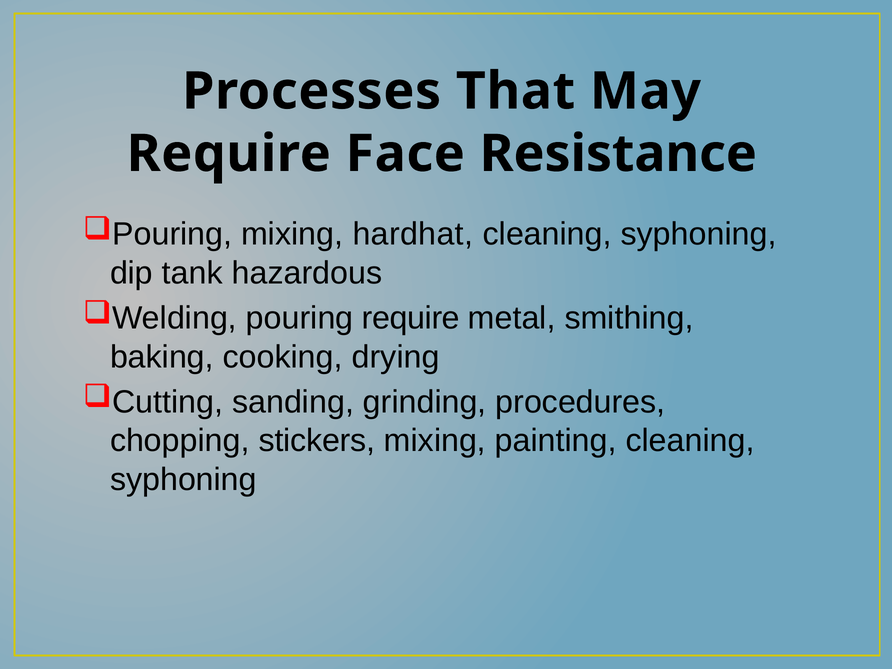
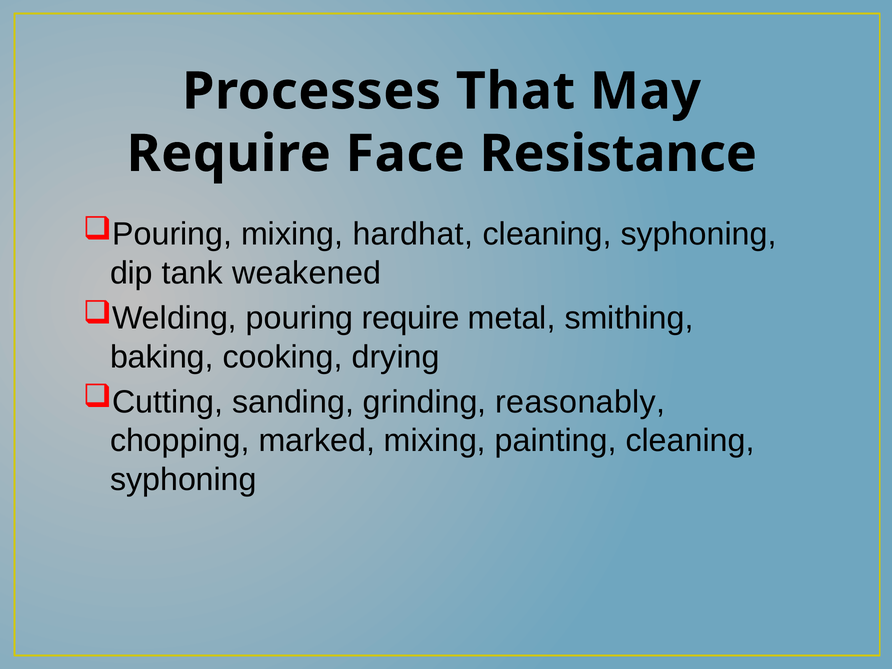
hazardous: hazardous -> weakened
procedures: procedures -> reasonably
stickers: stickers -> marked
